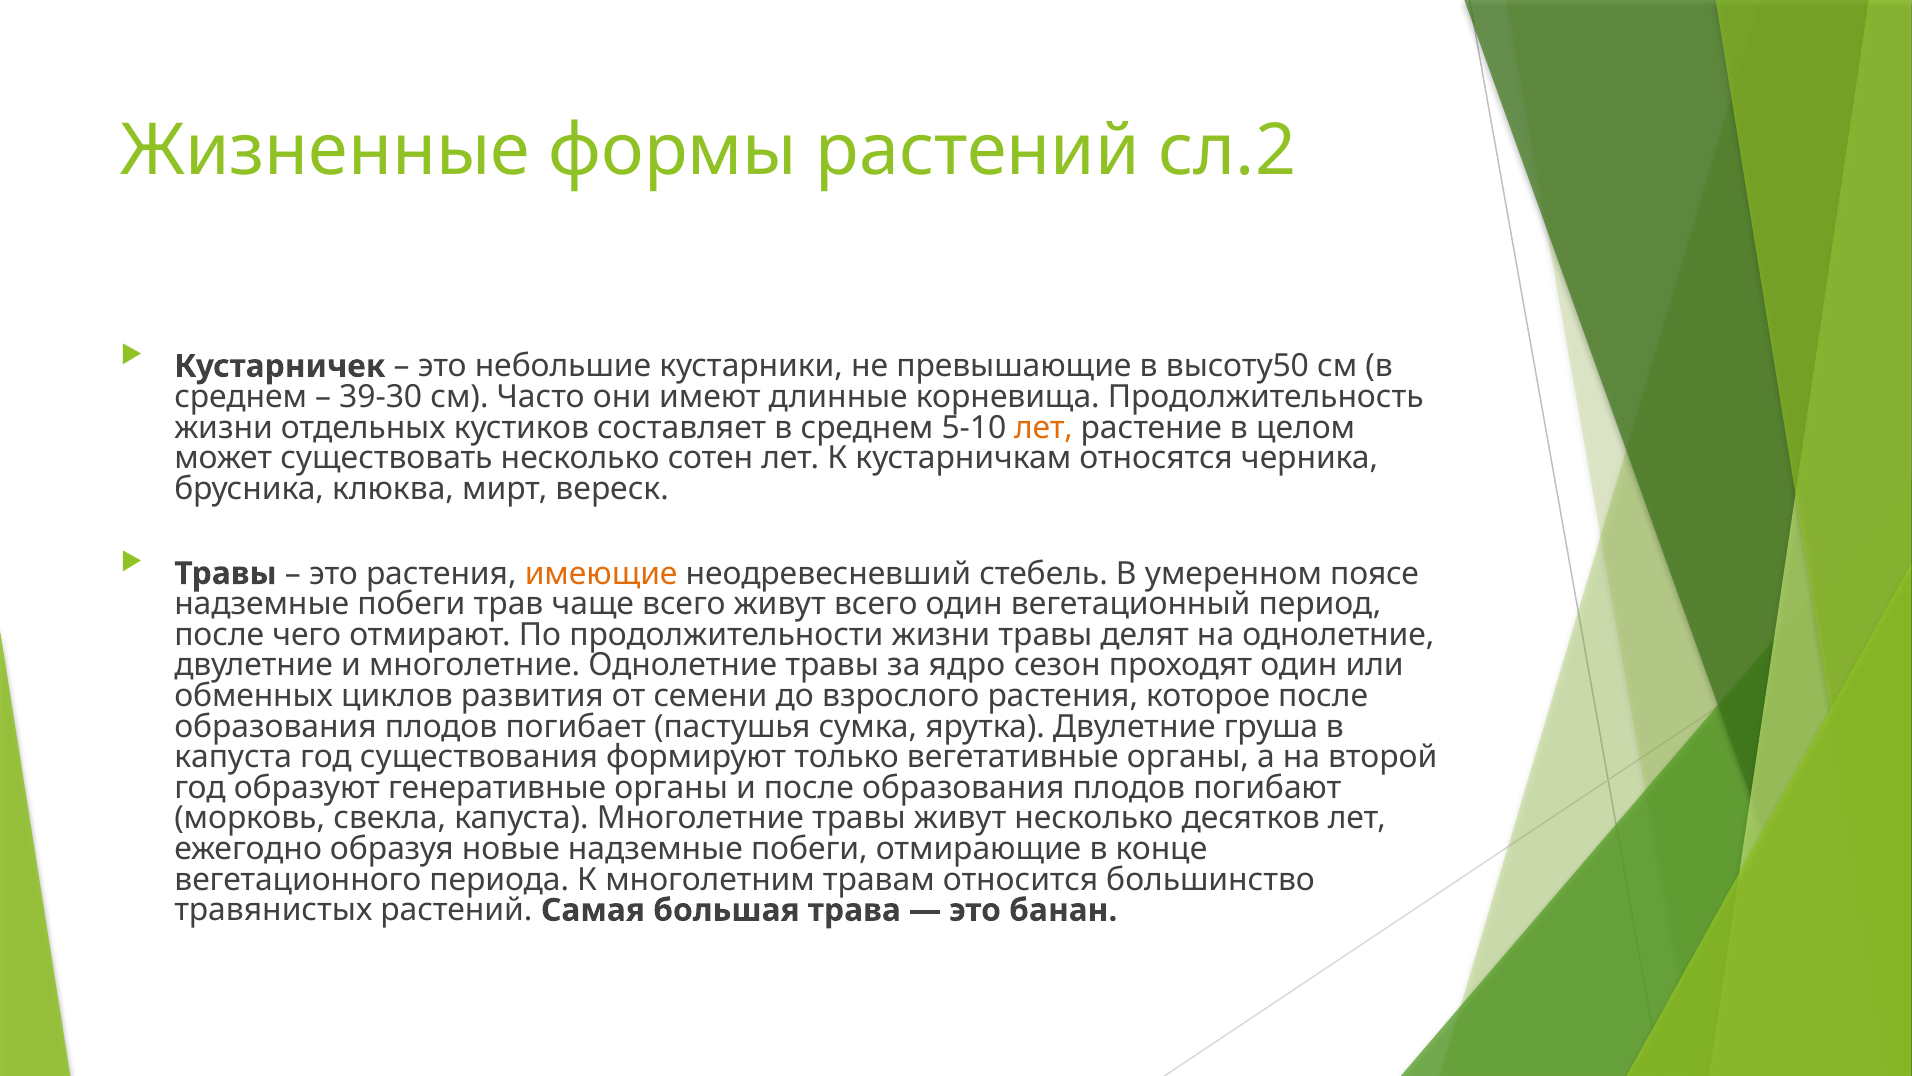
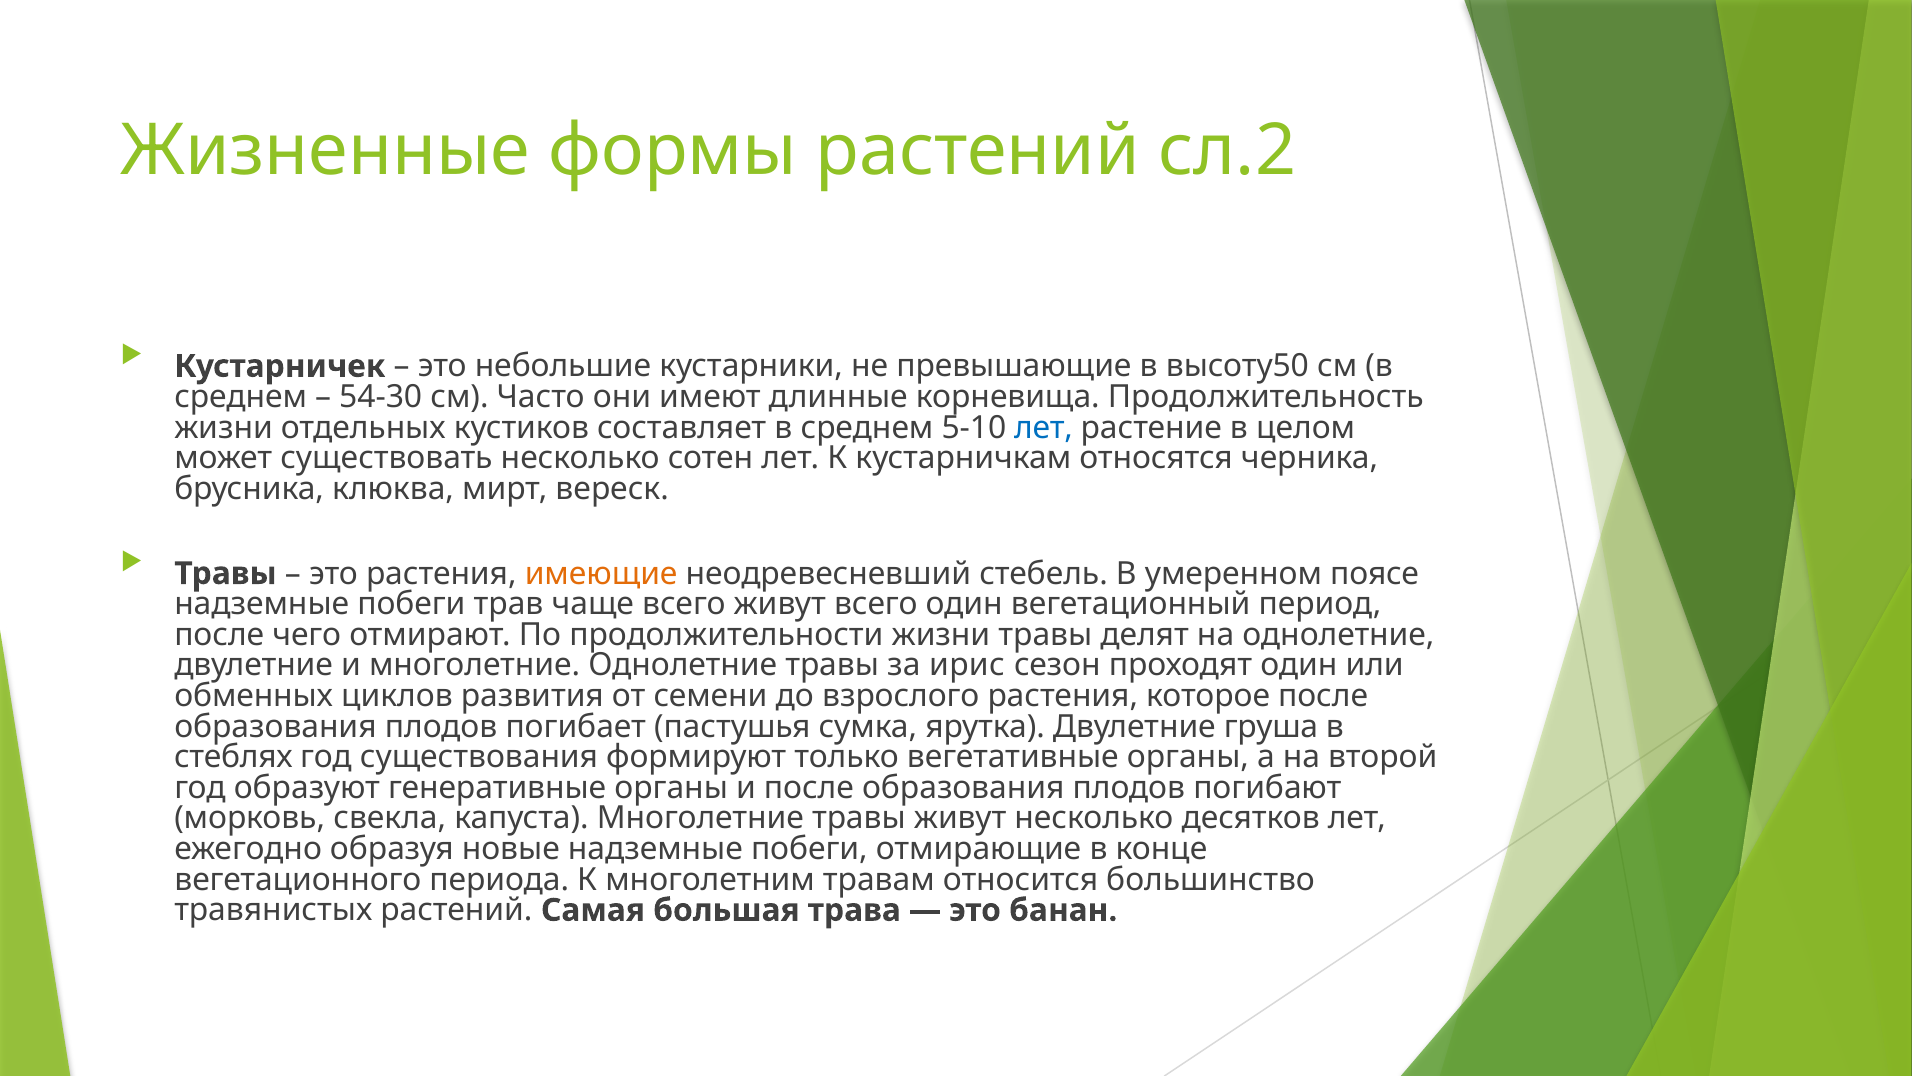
39-30: 39-30 -> 54-30
лет at (1044, 427) colour: orange -> blue
ядро: ядро -> ирис
капуста at (233, 757): капуста -> стеблях
